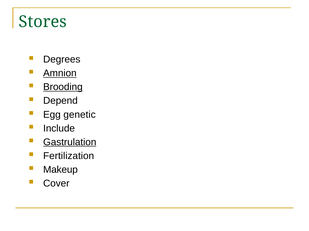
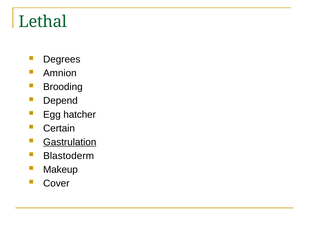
Stores: Stores -> Lethal
Amnion underline: present -> none
Brooding underline: present -> none
genetic: genetic -> hatcher
Include: Include -> Certain
Fertilization: Fertilization -> Blastoderm
